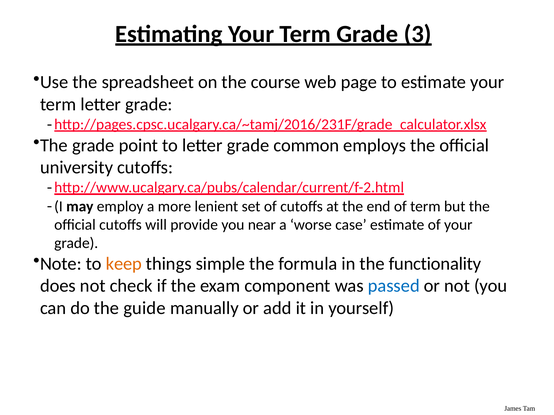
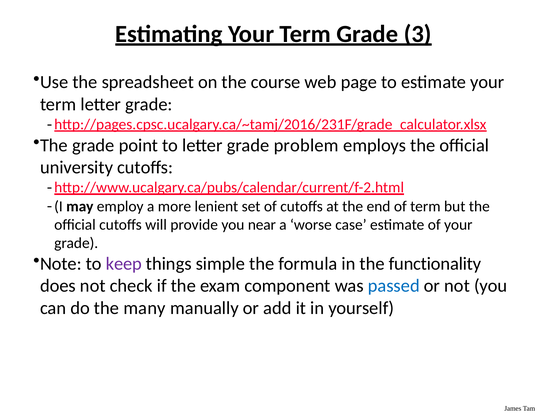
common: common -> problem
keep colour: orange -> purple
guide: guide -> many
